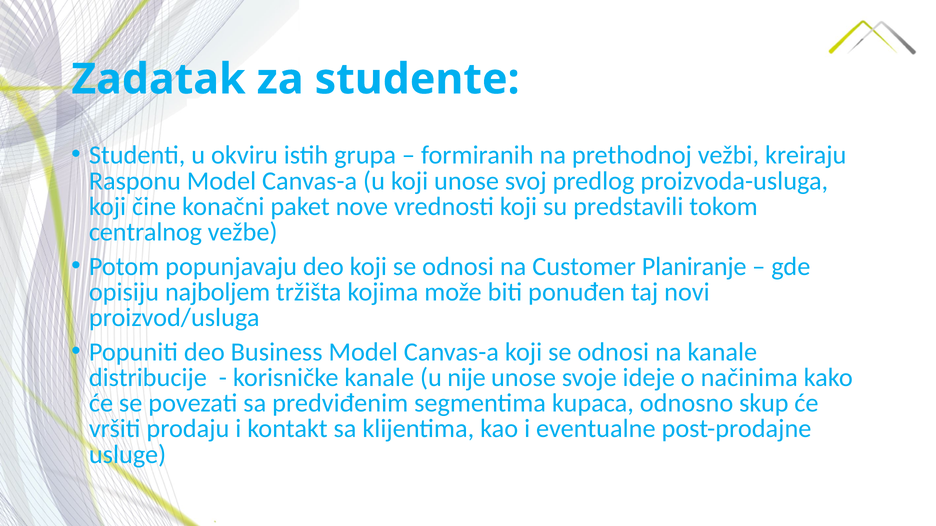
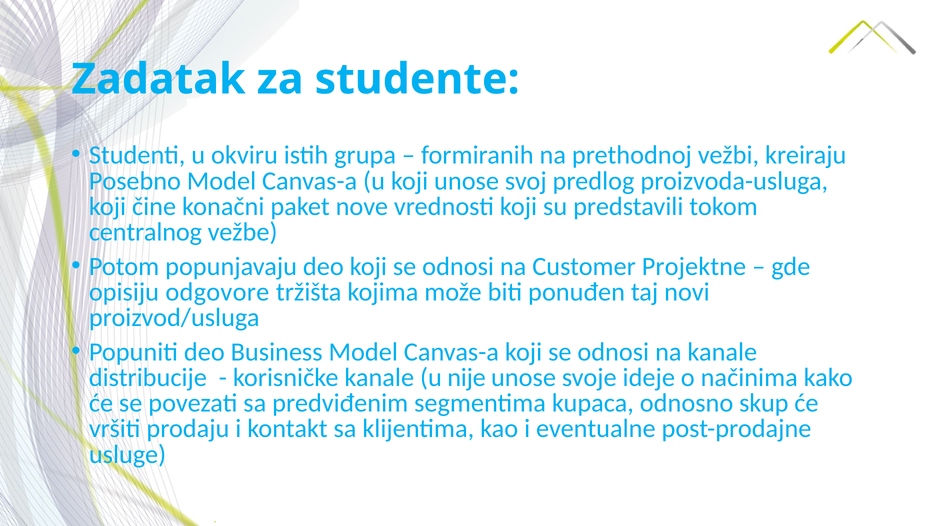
Rasponu: Rasponu -> Posebno
Planiranje: Planiranje -> Projektne
najboljem: najboljem -> odgovore
